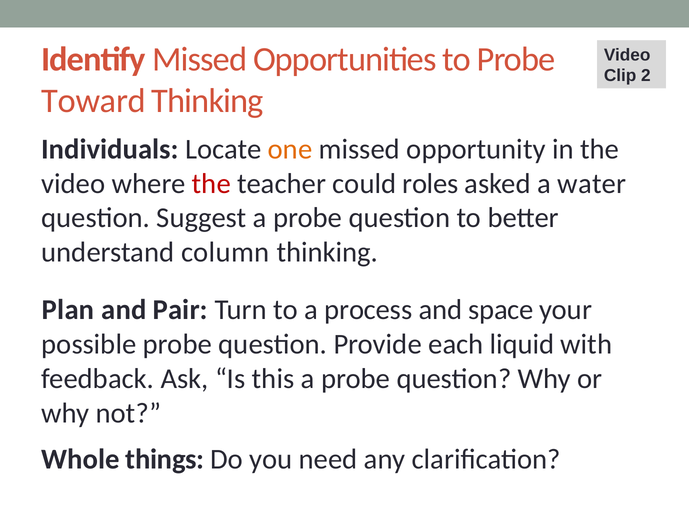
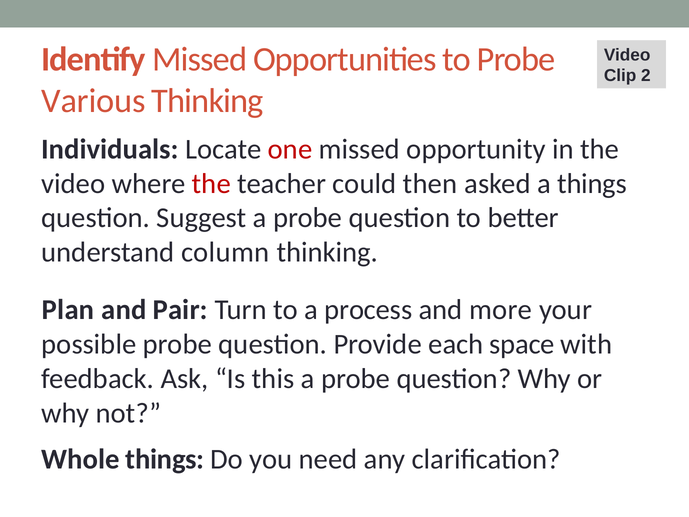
Toward: Toward -> Various
one colour: orange -> red
roles: roles -> then
a water: water -> things
space: space -> more
liquid: liquid -> space
